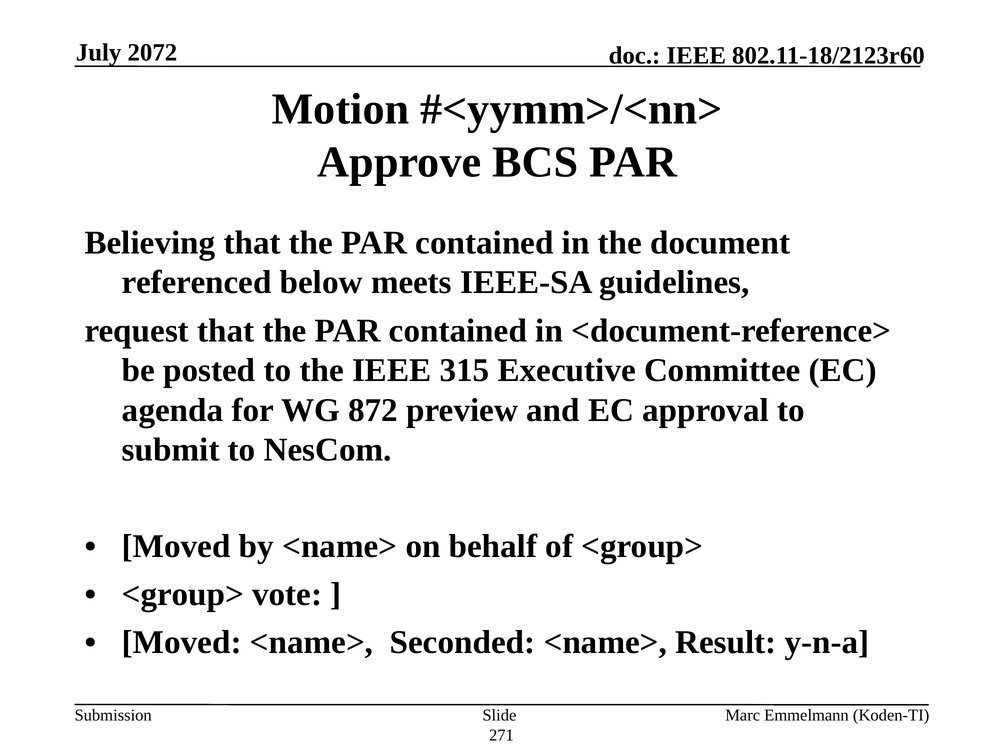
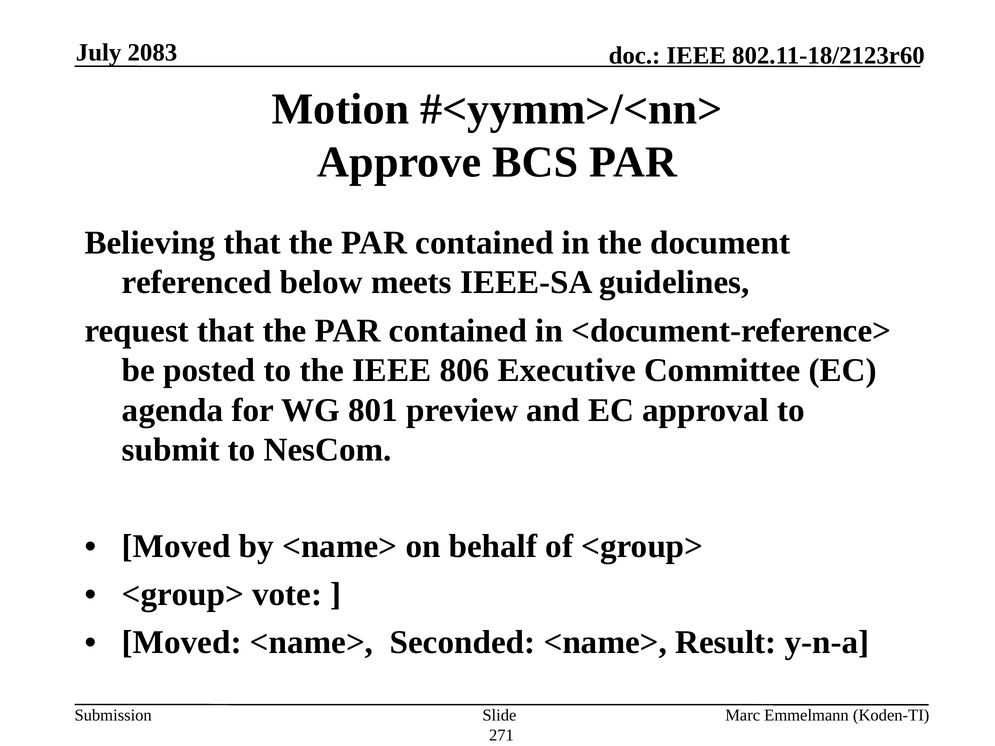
2072: 2072 -> 2083
315: 315 -> 806
872: 872 -> 801
